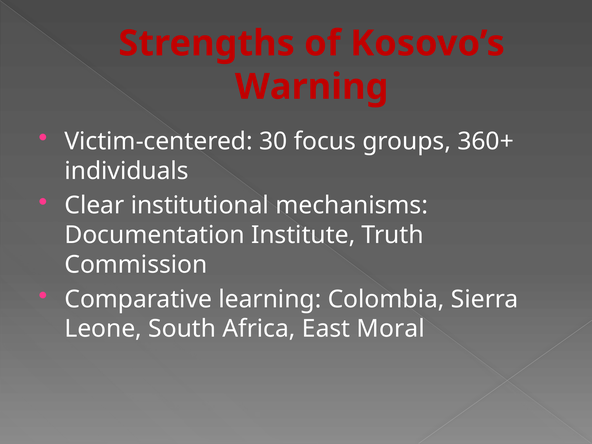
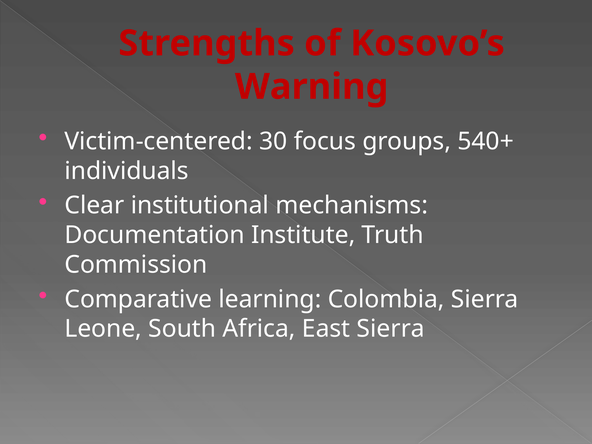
360+: 360+ -> 540+
East Moral: Moral -> Sierra
